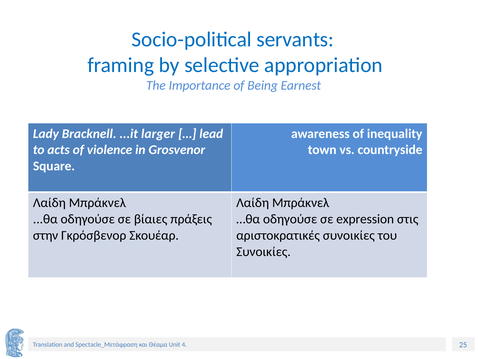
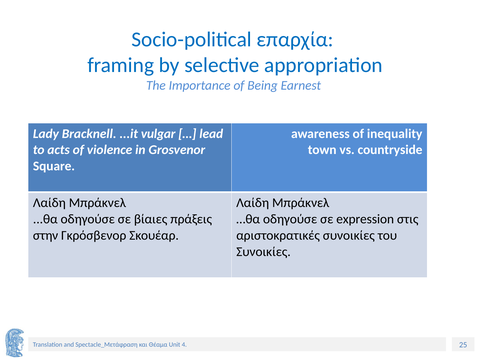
servants: servants -> επαρχία
larger: larger -> vulgar
